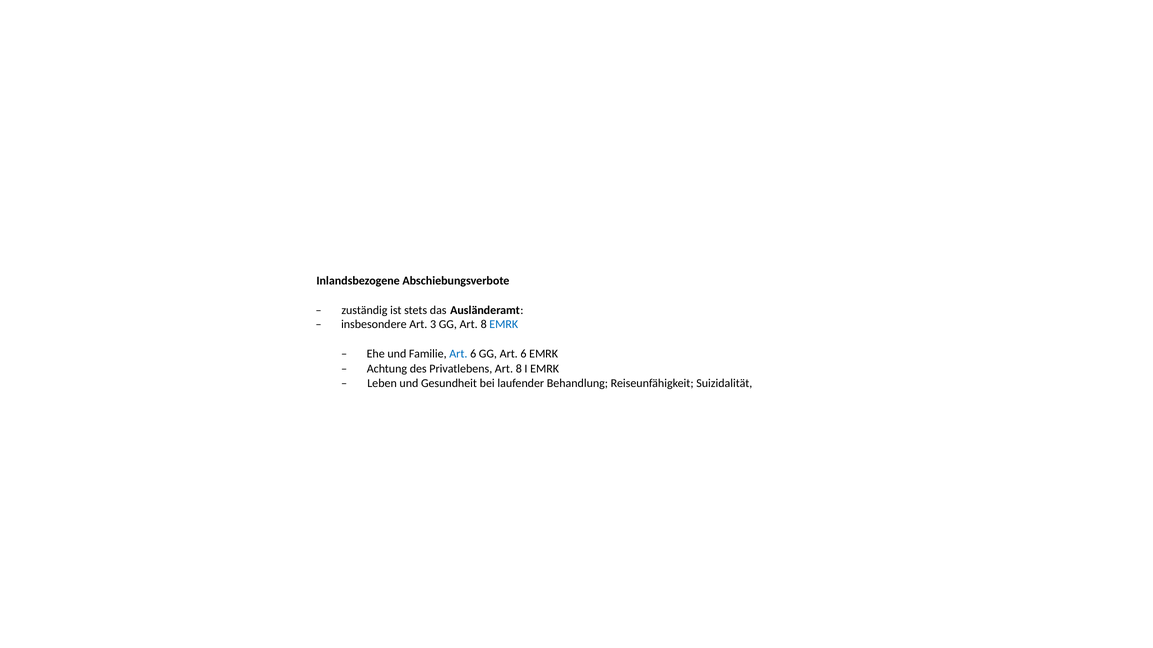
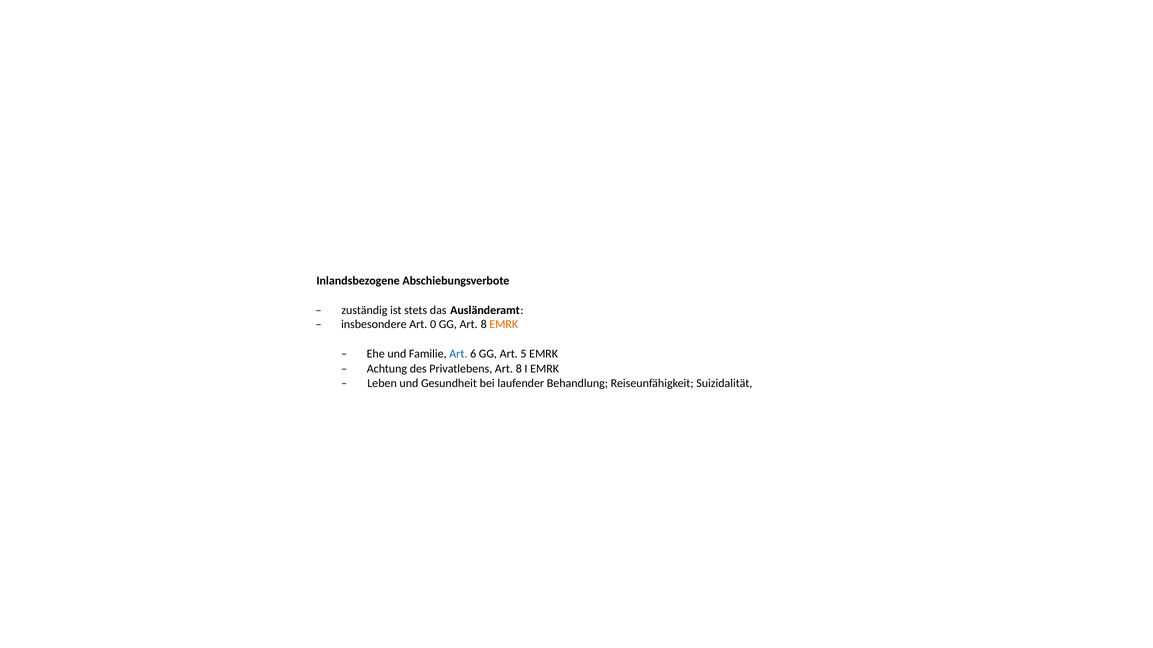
3: 3 -> 0
EMRK at (504, 325) colour: blue -> orange
GG Art 6: 6 -> 5
